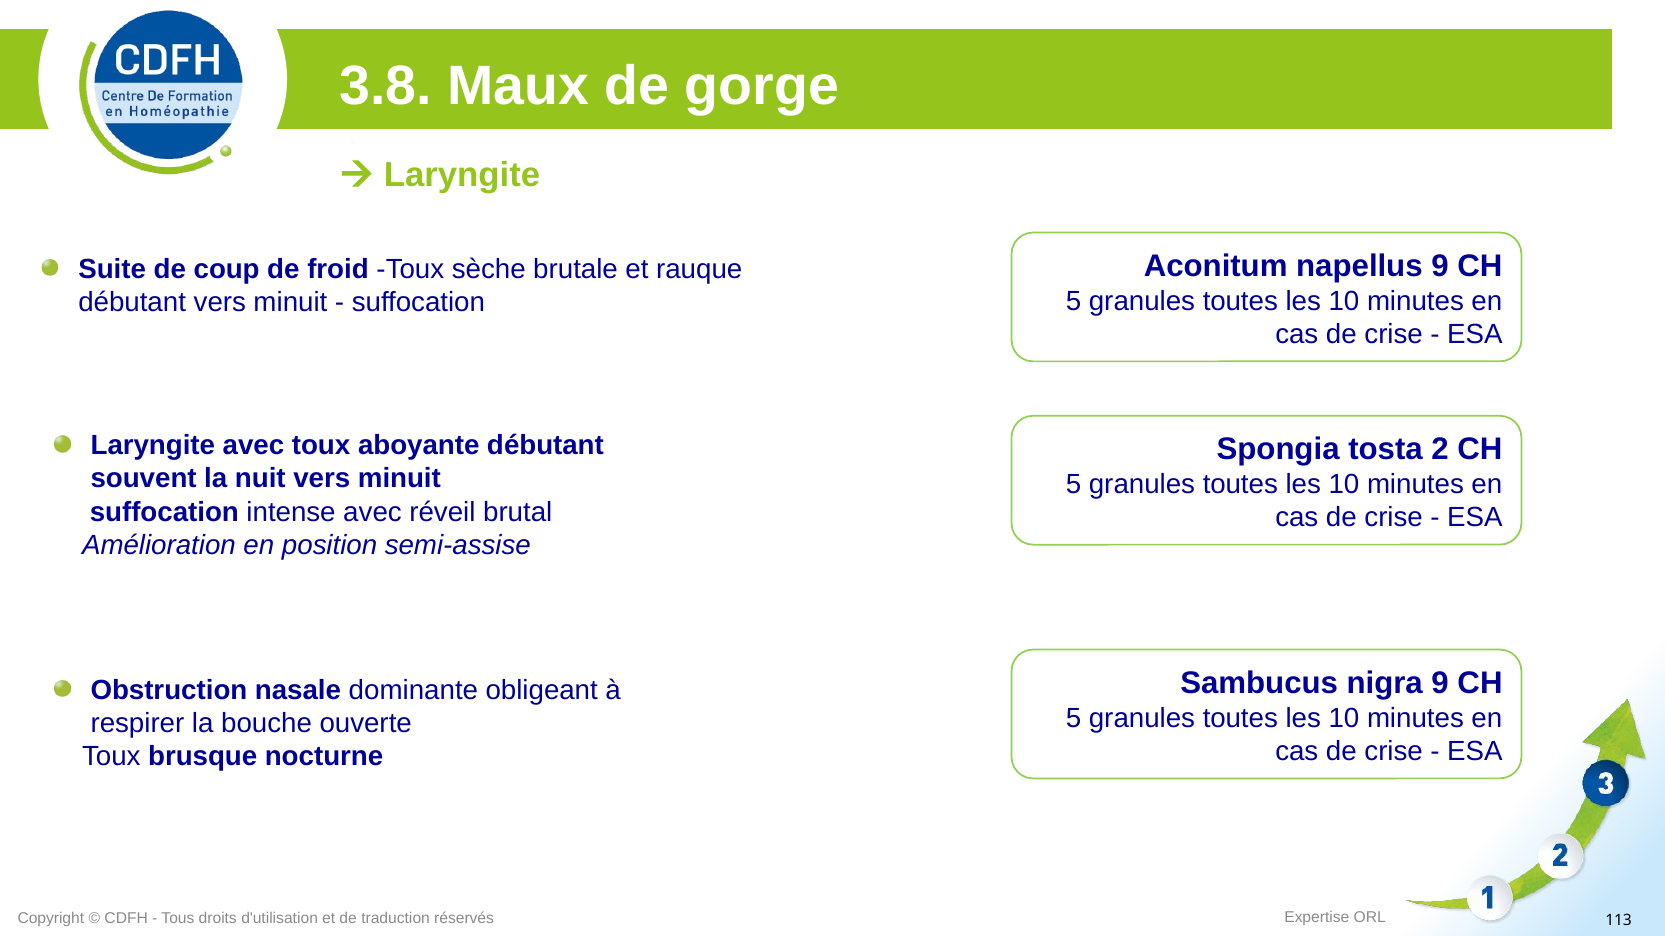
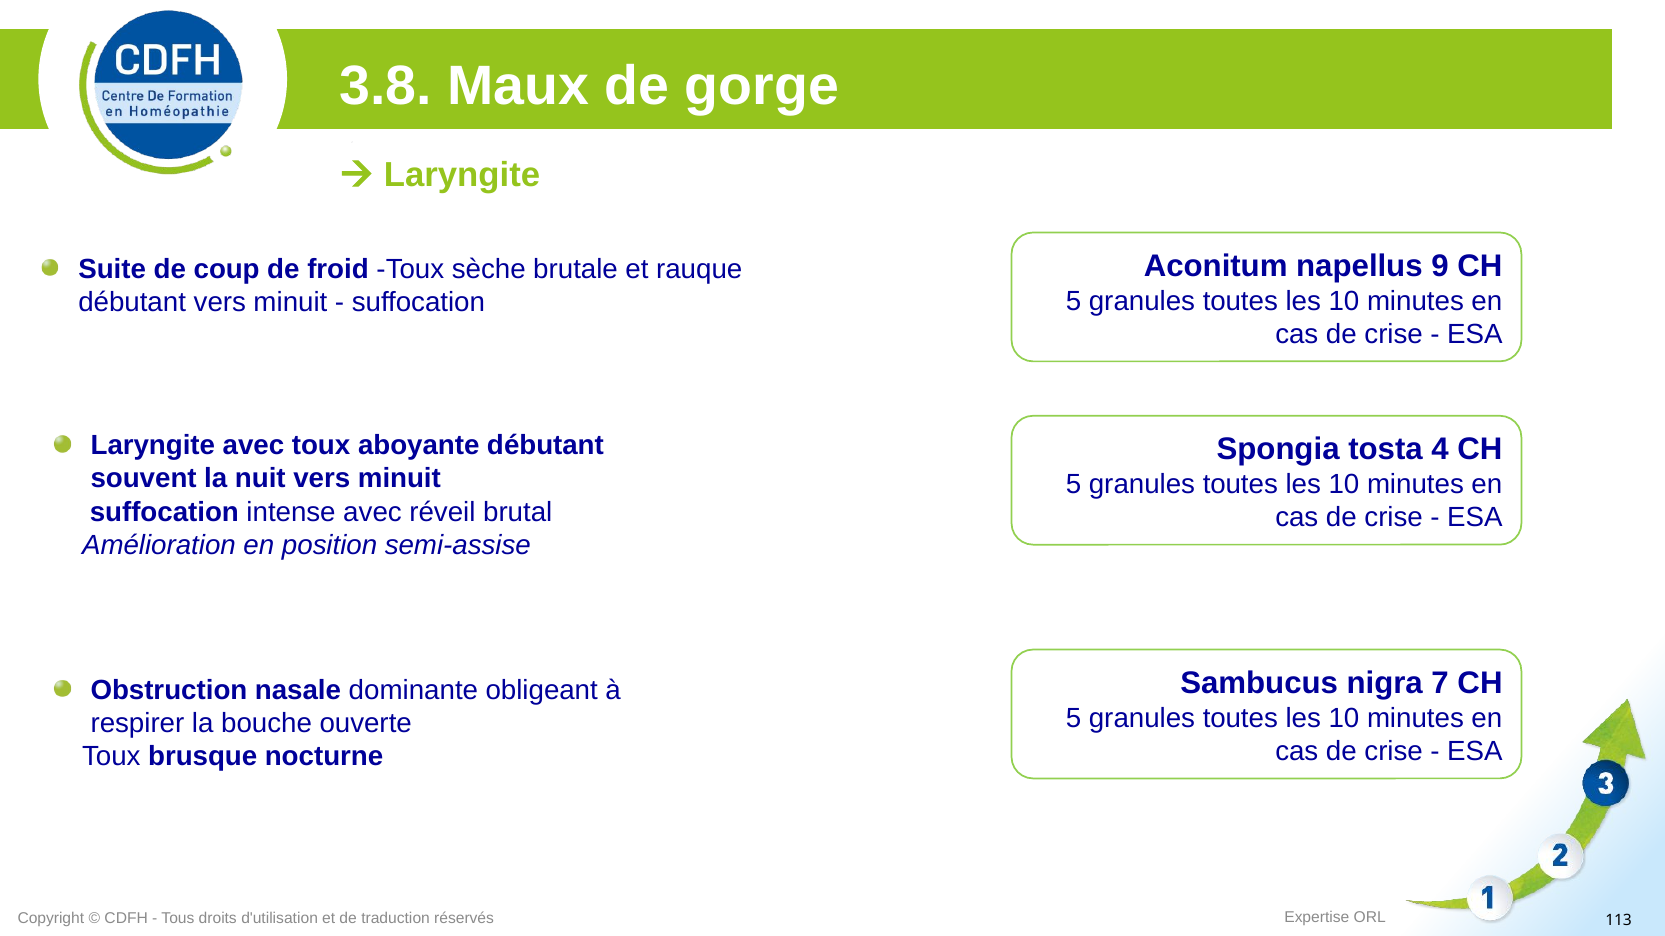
2: 2 -> 4
nigra 9: 9 -> 7
